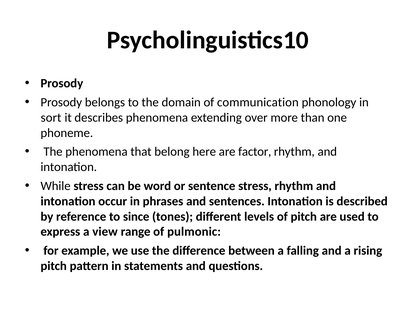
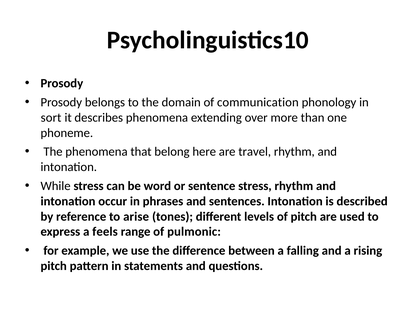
factor: factor -> travel
since: since -> arise
view: view -> feels
